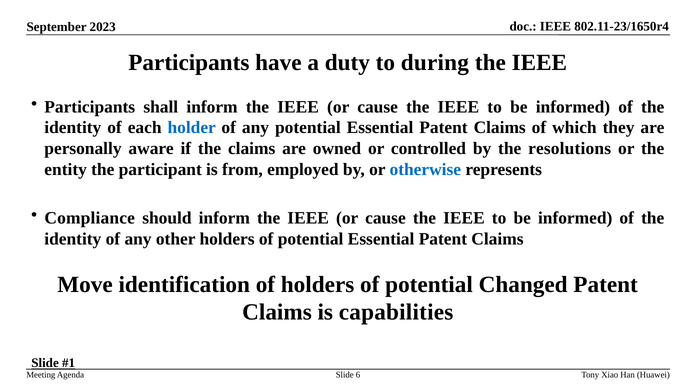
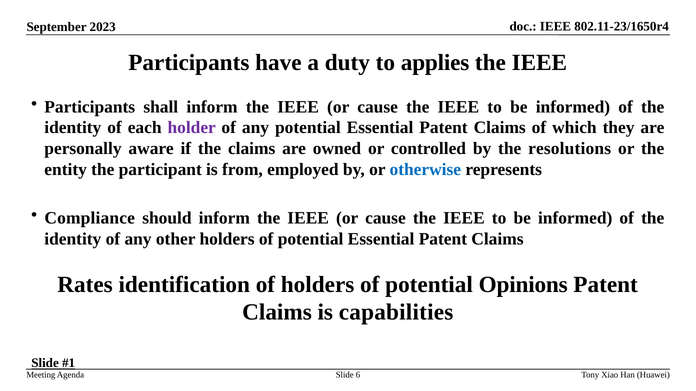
during: during -> applies
holder colour: blue -> purple
Move: Move -> Rates
Changed: Changed -> Opinions
